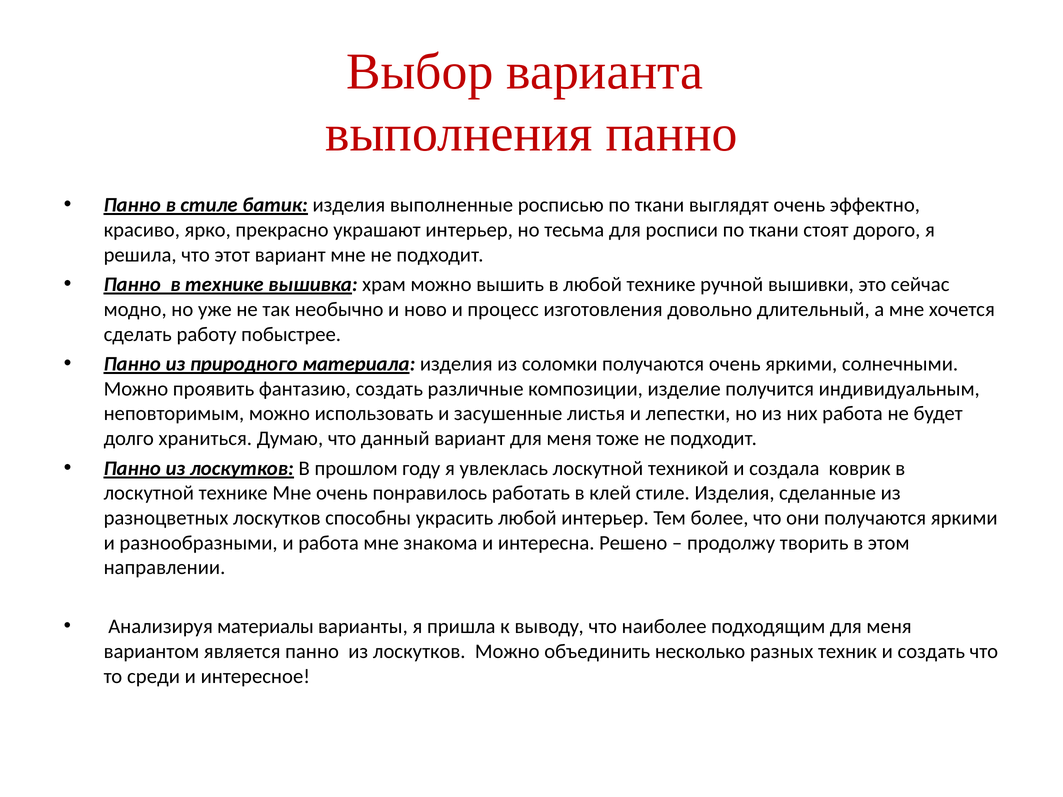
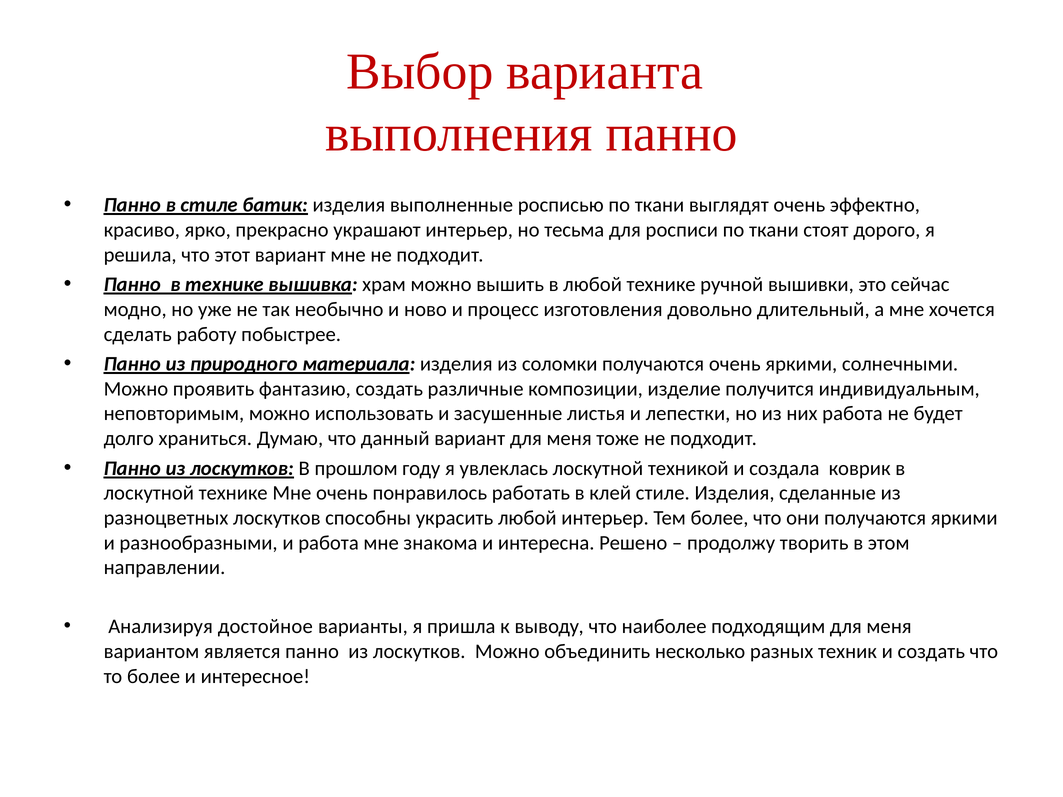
материалы: материалы -> достойное
то среди: среди -> более
